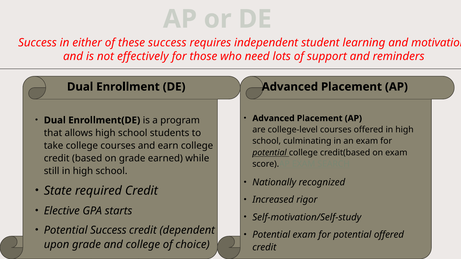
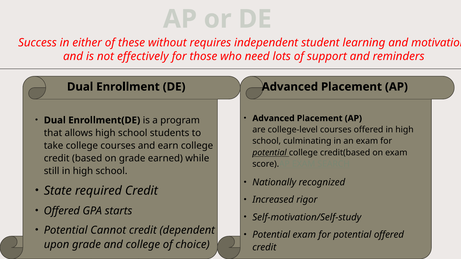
these success: success -> without
Elective at (62, 211): Elective -> Offered
Potential Success: Success -> Cannot
